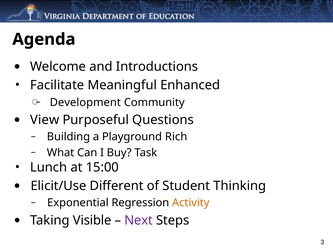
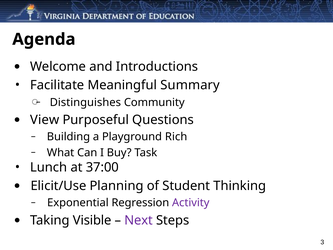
Enhanced: Enhanced -> Summary
Development: Development -> Distinguishes
15:00: 15:00 -> 37:00
Different: Different -> Planning
Activity colour: orange -> purple
